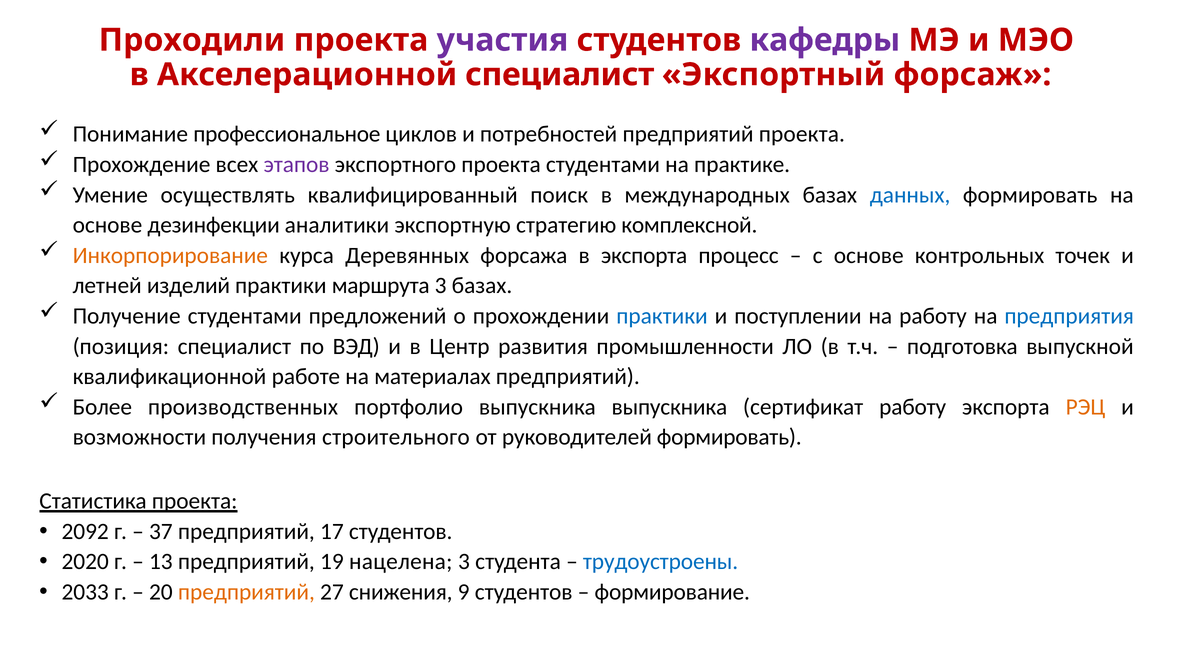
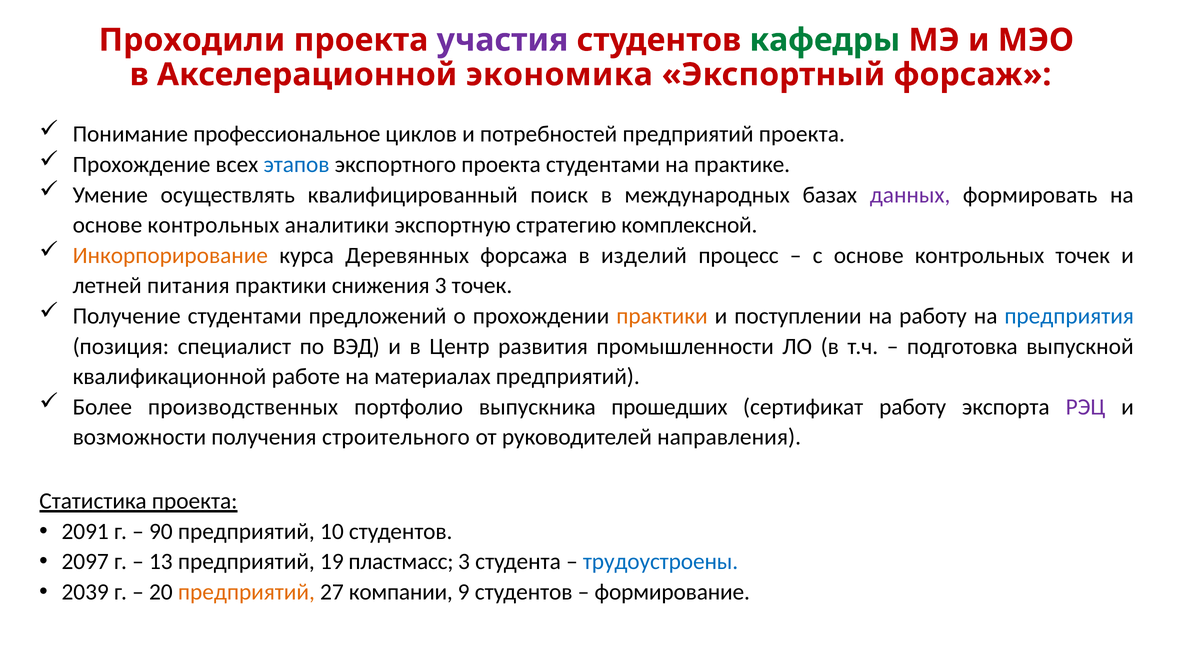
кафедры colour: purple -> green
Акселерационной специалист: специалист -> экономика
этапов colour: purple -> blue
данных colour: blue -> purple
дезинфекции at (214, 225): дезинфекции -> контрольных
в экспорта: экспорта -> изделий
изделий: изделий -> питания
маршрута: маршрута -> снижения
3 базах: базах -> точек
практики at (662, 316) colour: blue -> orange
выпускника выпускника: выпускника -> прошедших
РЭЦ colour: orange -> purple
руководителей формировать: формировать -> направления
2092: 2092 -> 2091
37: 37 -> 90
17: 17 -> 10
2020: 2020 -> 2097
нацелена: нацелена -> пластмасс
2033: 2033 -> 2039
снижения: снижения -> компании
